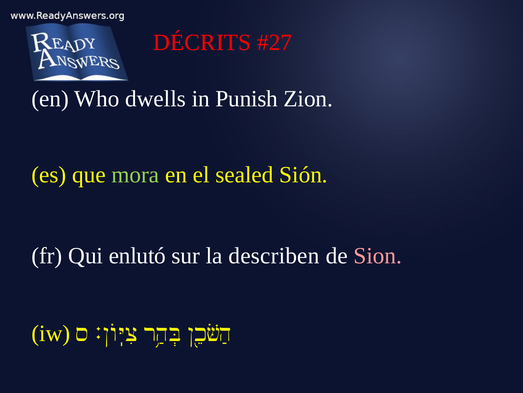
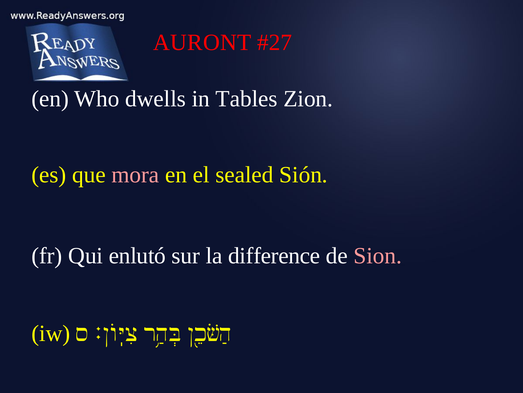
DÉCRITS: DÉCRITS -> AURONT
Punish: Punish -> Tables
mora colour: light green -> pink
describen: describen -> difference
